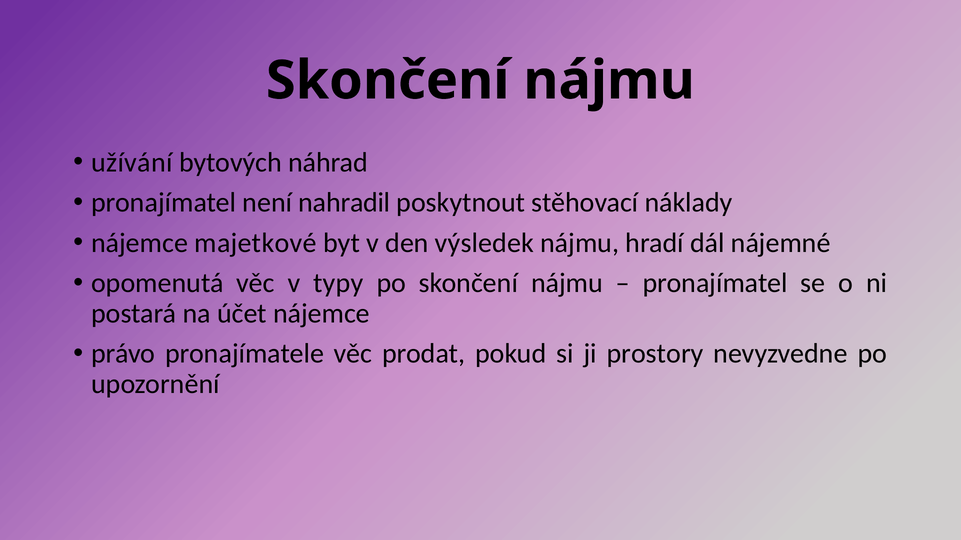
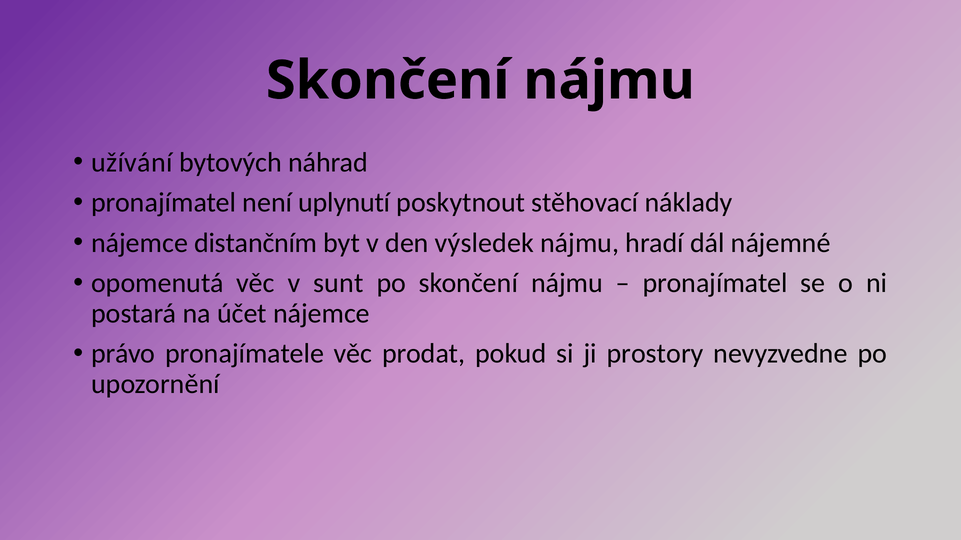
nahradil: nahradil -> uplynutí
majetkové: majetkové -> distančním
typy: typy -> sunt
